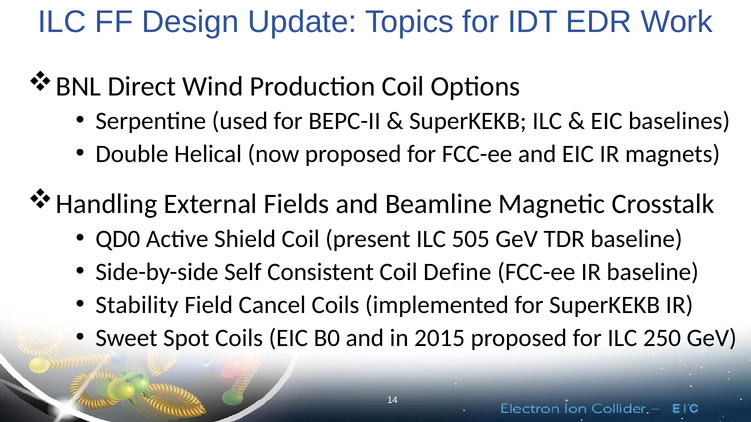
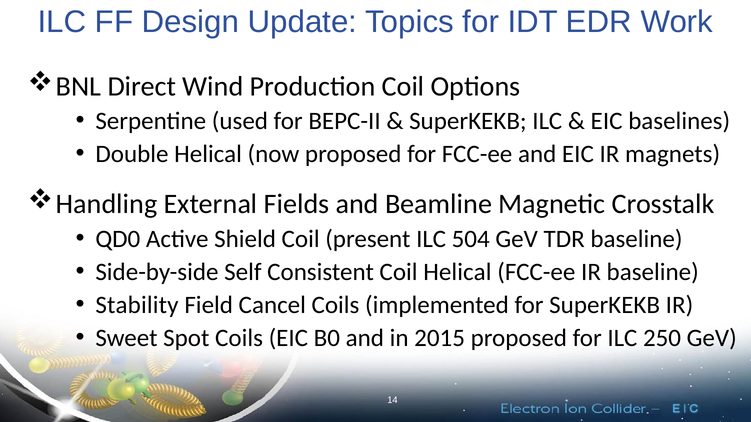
505: 505 -> 504
Coil Define: Define -> Helical
